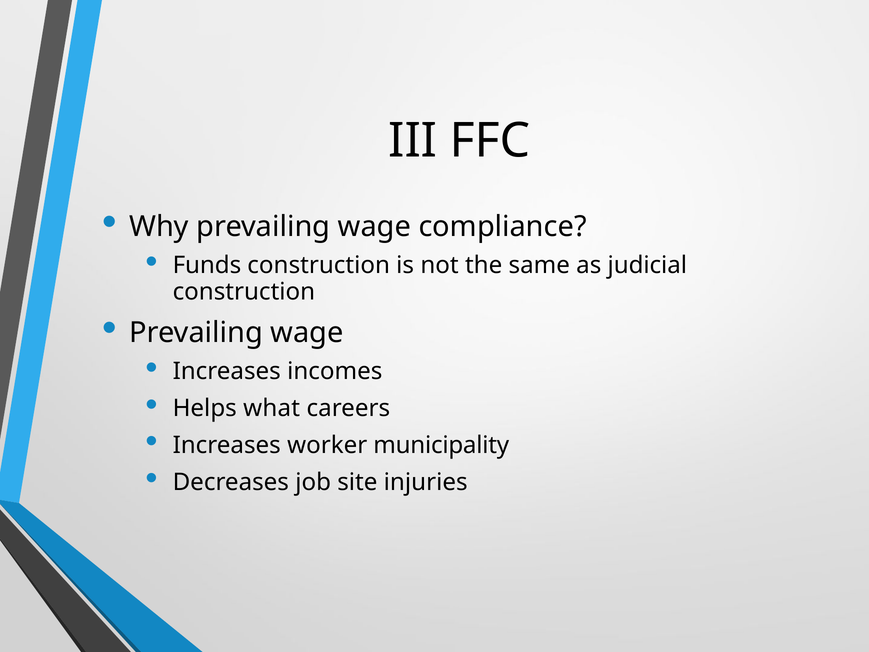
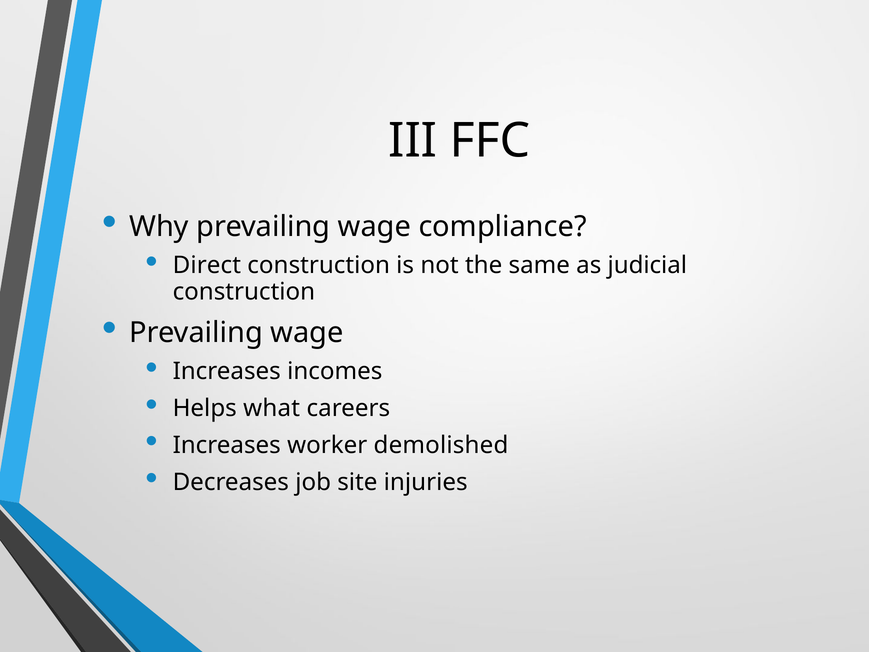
Funds: Funds -> Direct
municipality: municipality -> demolished
